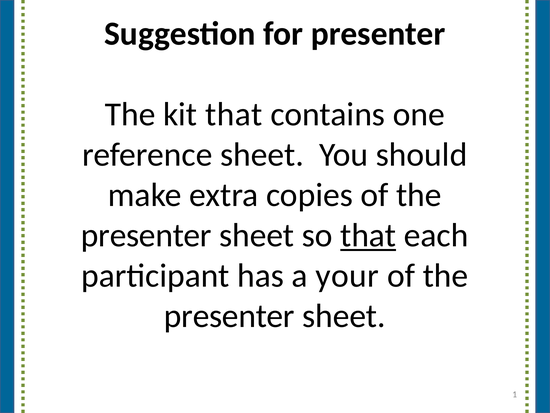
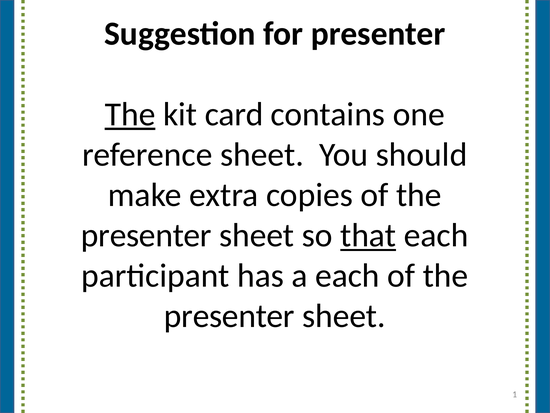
The at (130, 114) underline: none -> present
kit that: that -> card
a your: your -> each
